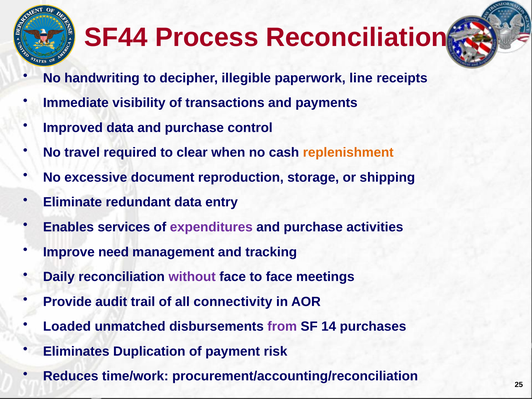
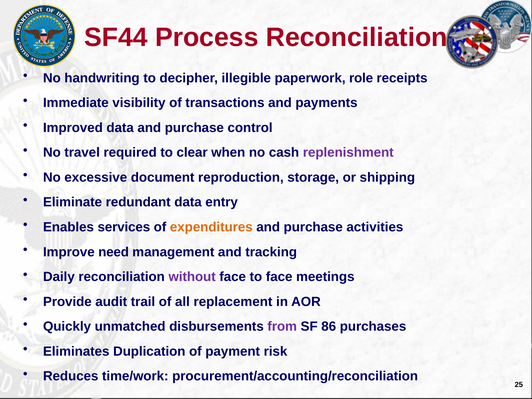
line: line -> role
replenishment colour: orange -> purple
expenditures colour: purple -> orange
connectivity: connectivity -> replacement
Loaded: Loaded -> Quickly
14: 14 -> 86
